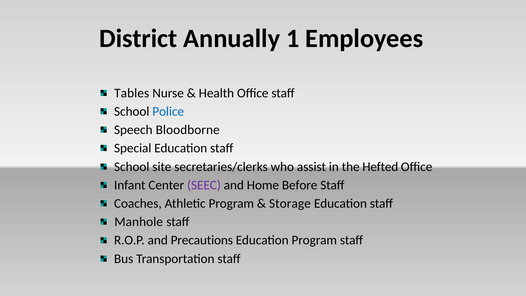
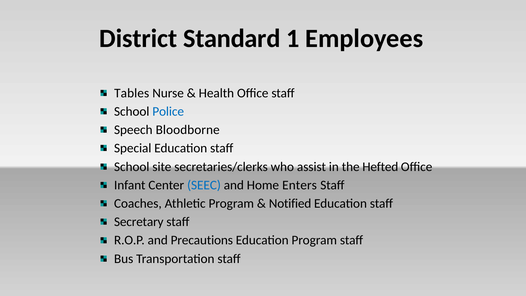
Annually: Annually -> Standard
SEEC colour: purple -> blue
Before: Before -> Enters
Storage: Storage -> Notified
Manhole: Manhole -> Secretary
